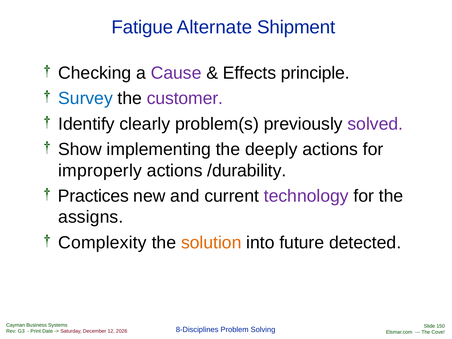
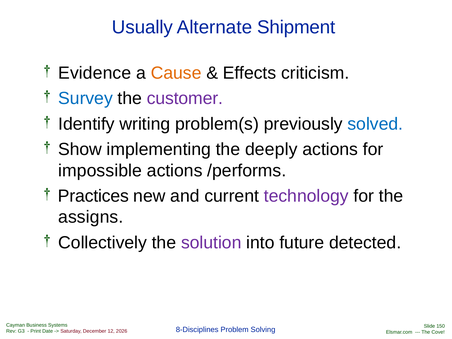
Fatigue: Fatigue -> Usually
Checking: Checking -> Evidence
Cause colour: purple -> orange
principle: principle -> criticism
clearly: clearly -> writing
solved colour: purple -> blue
improperly: improperly -> impossible
/durability: /durability -> /performs
Complexity: Complexity -> Collectively
solution colour: orange -> purple
